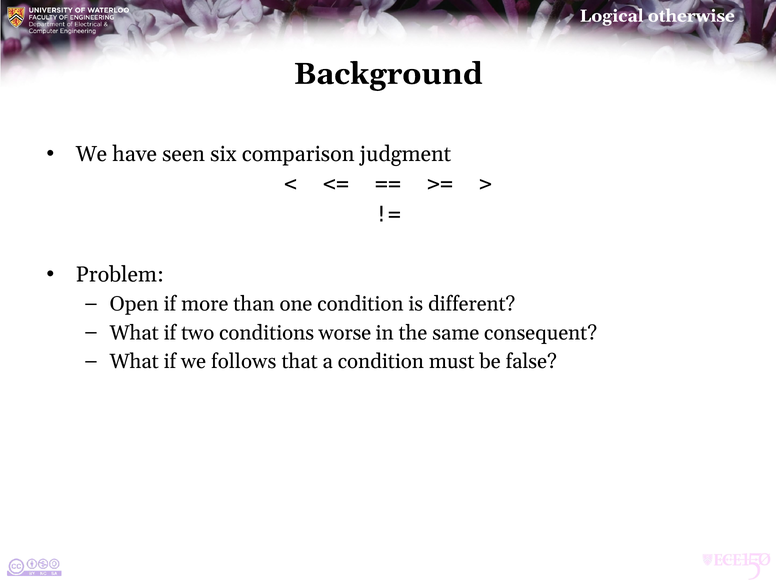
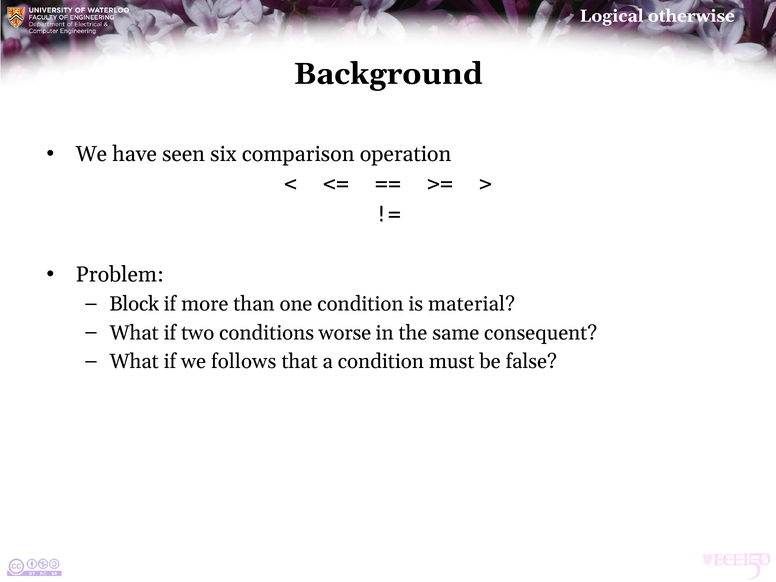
judgment: judgment -> operation
Open: Open -> Block
different: different -> material
